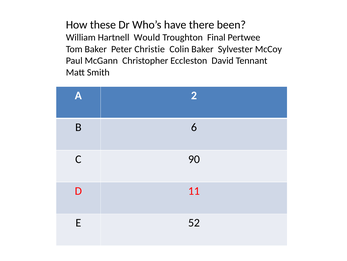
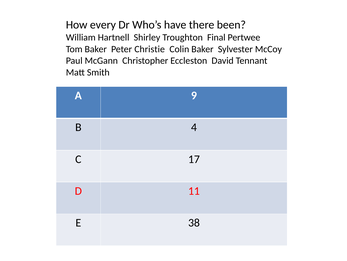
these: these -> every
Would: Would -> Shirley
2: 2 -> 9
6: 6 -> 4
90: 90 -> 17
52: 52 -> 38
